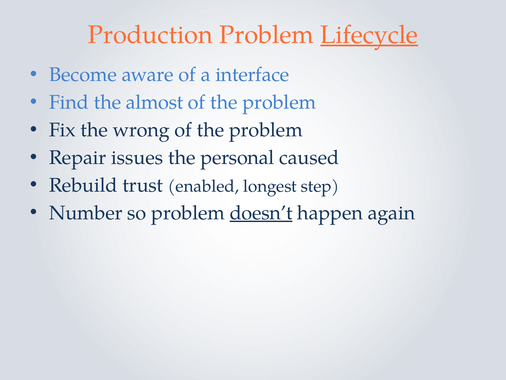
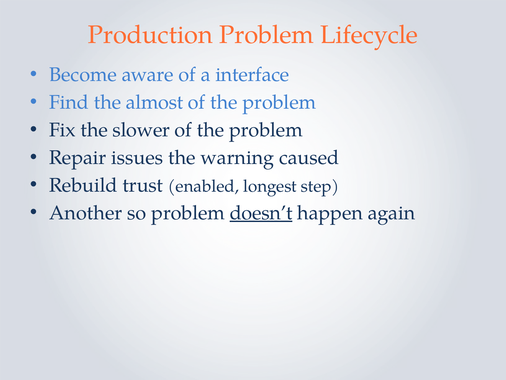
Lifecycle underline: present -> none
wrong: wrong -> slower
personal: personal -> warning
Number: Number -> Another
